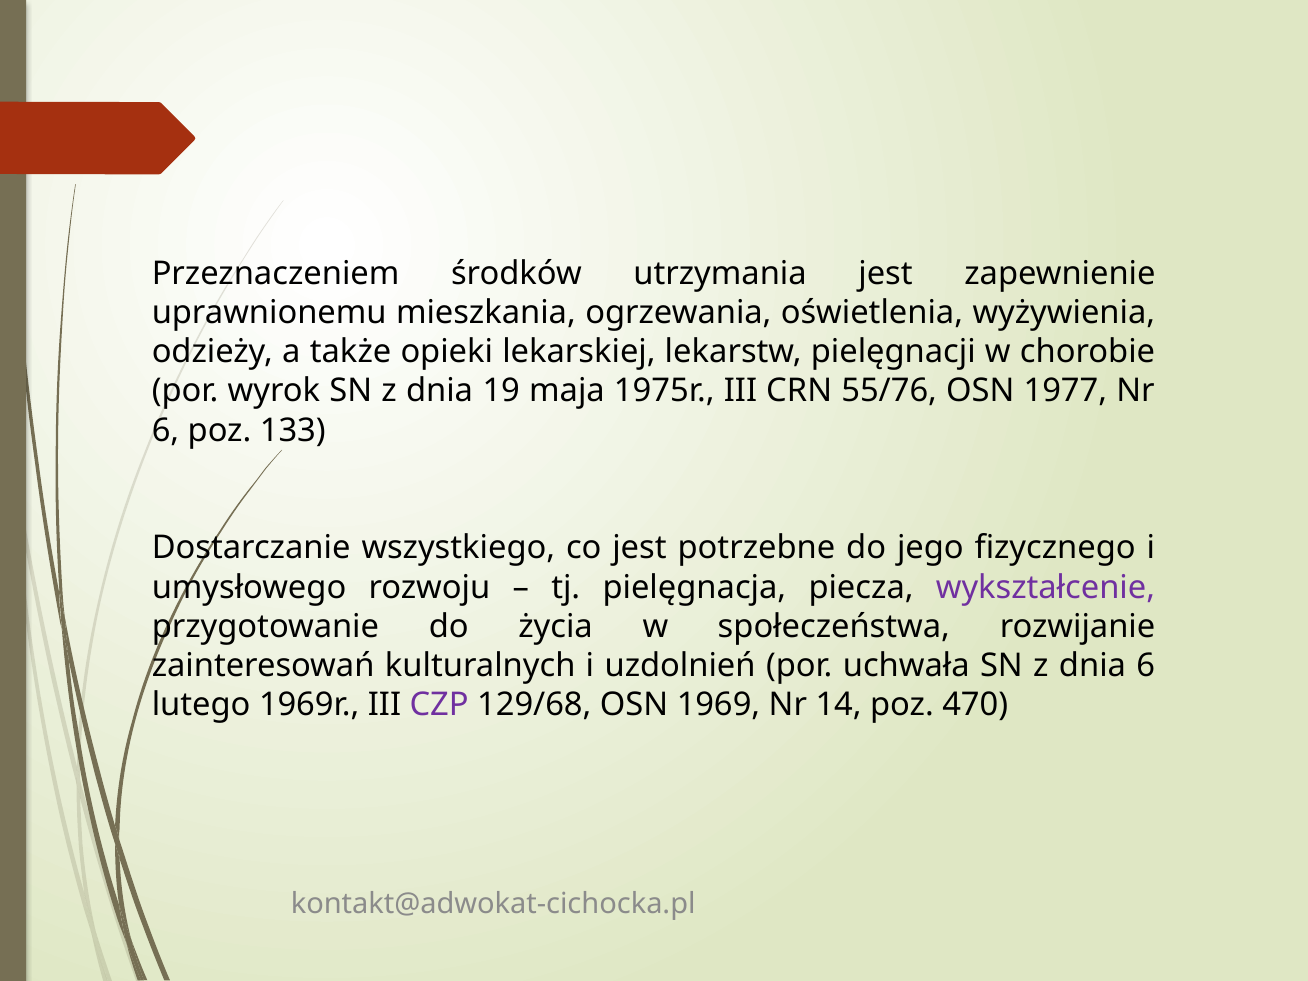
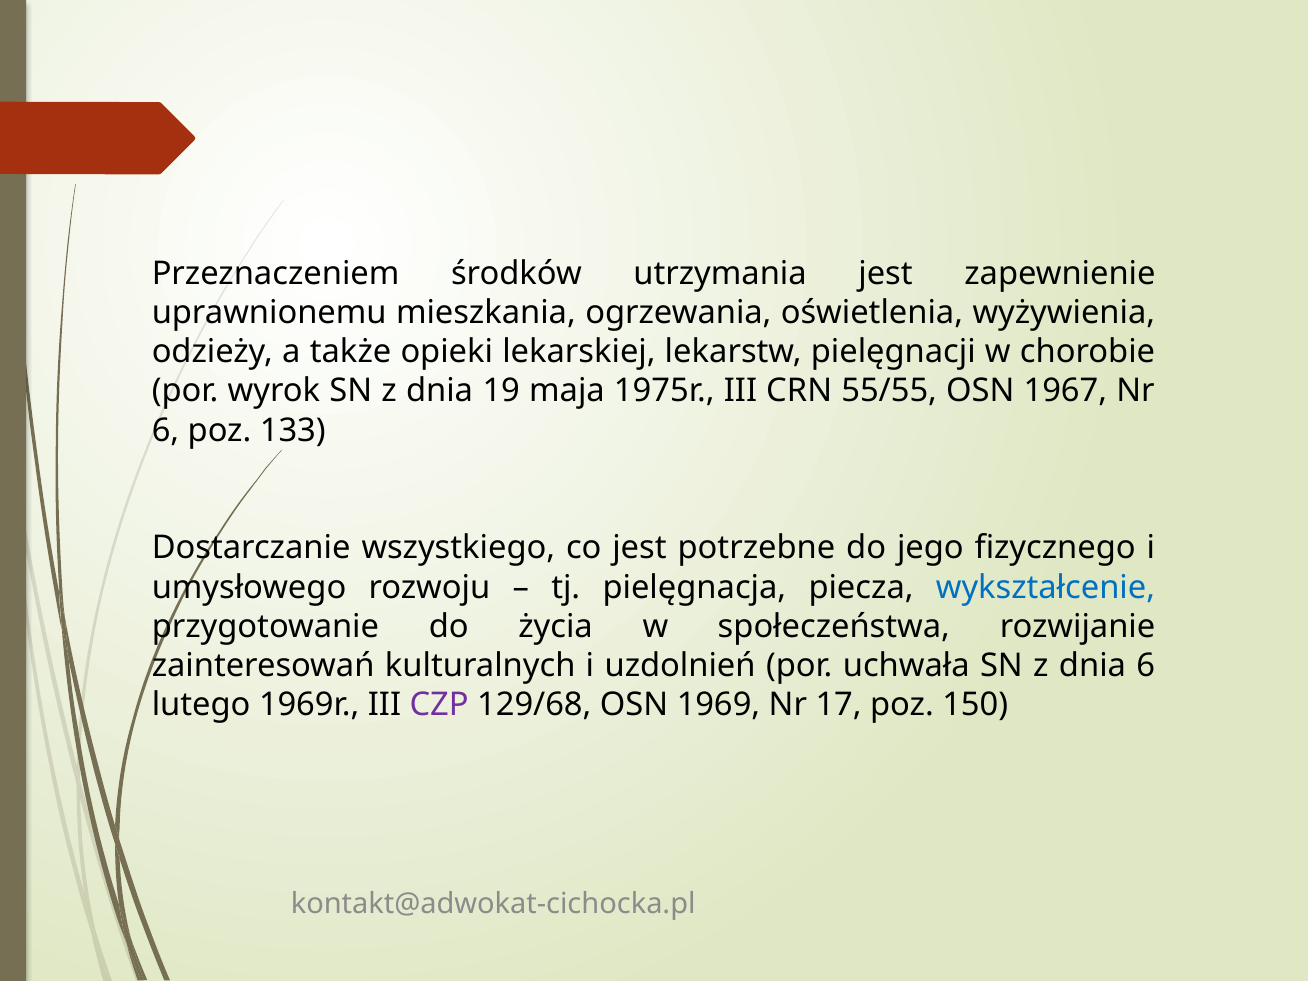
55/76: 55/76 -> 55/55
1977: 1977 -> 1967
wykształcenie colour: purple -> blue
14: 14 -> 17
470: 470 -> 150
